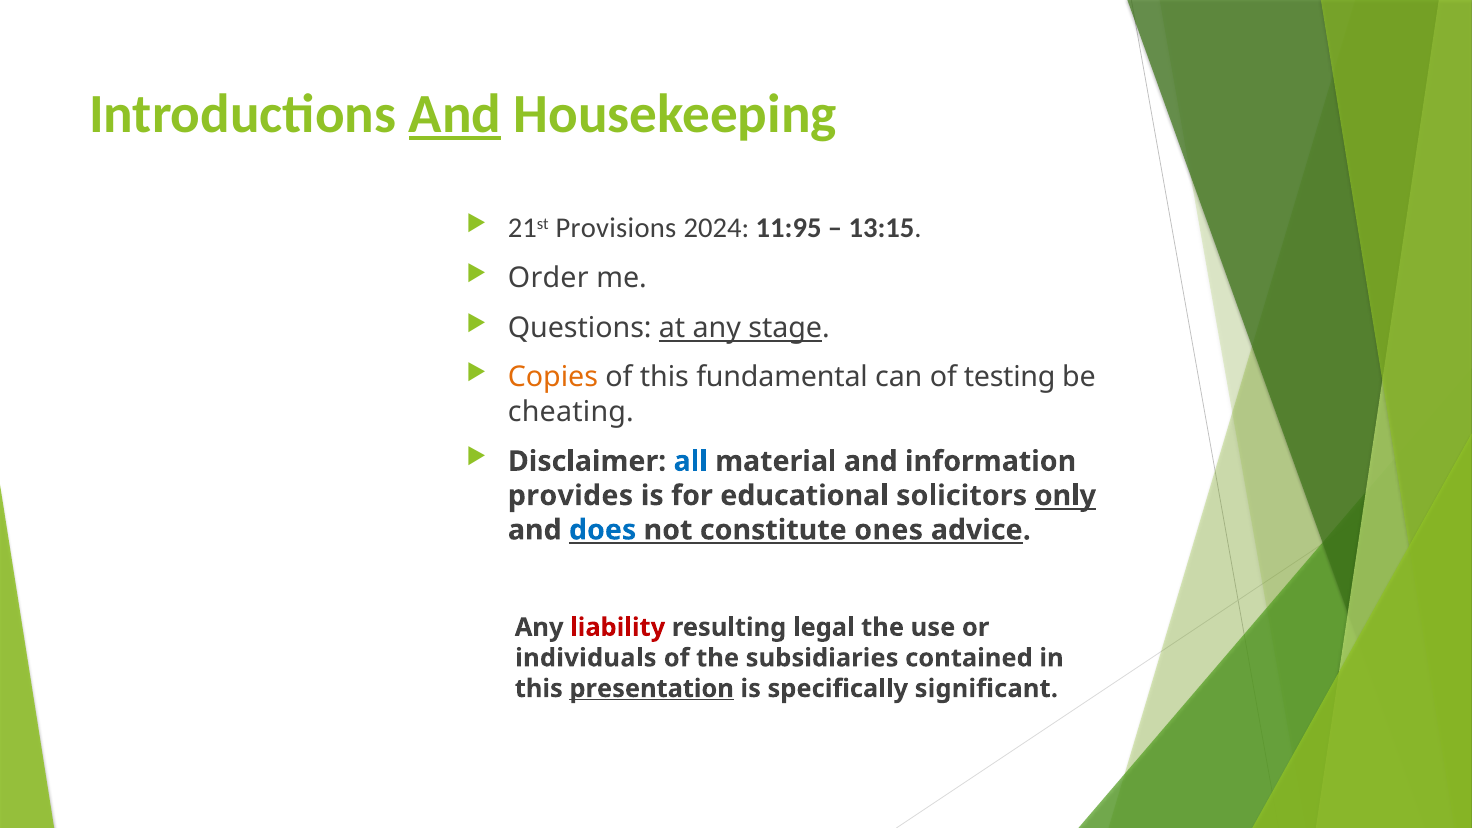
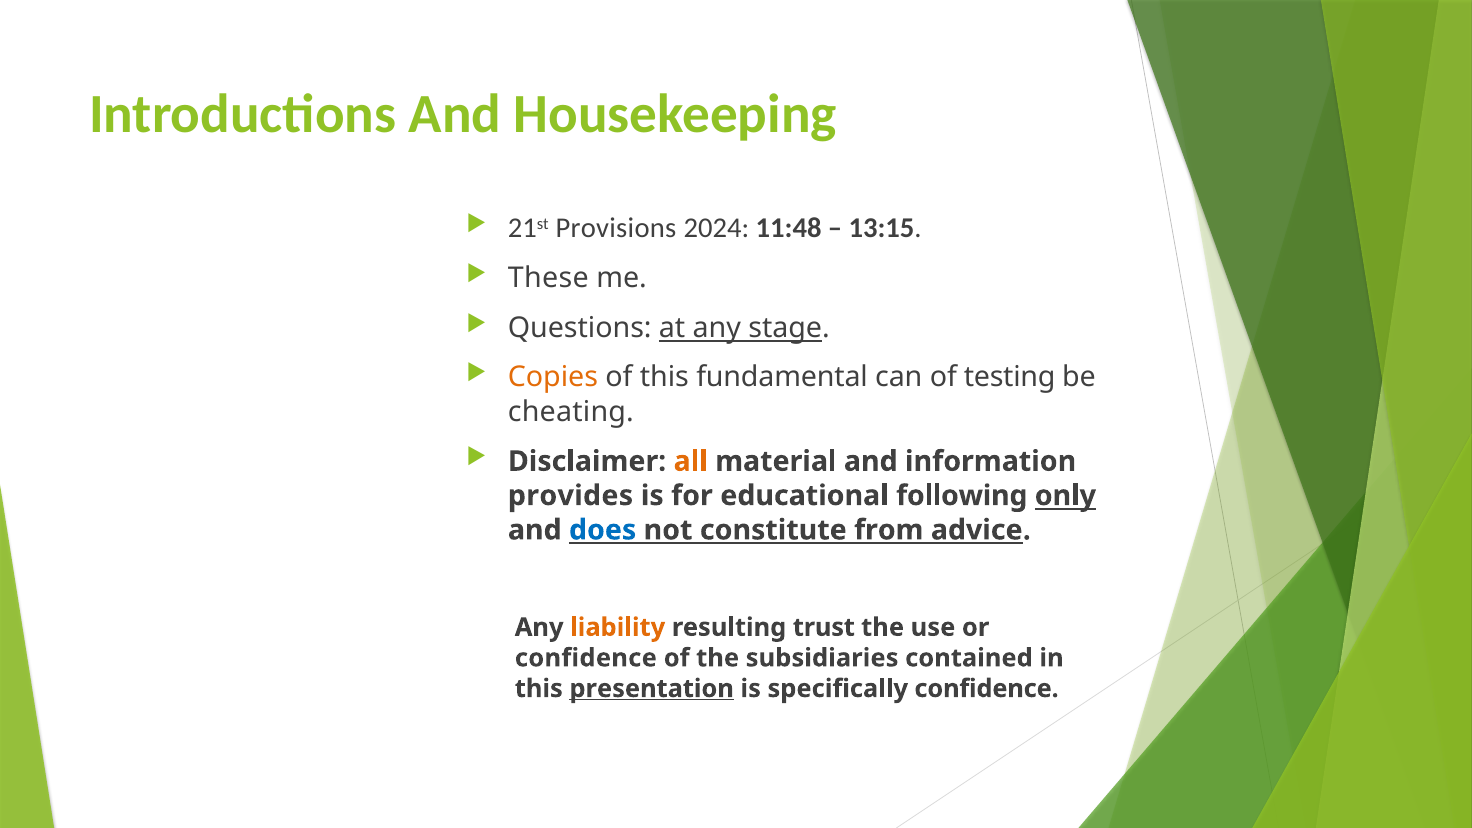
And at (455, 114) underline: present -> none
11:95: 11:95 -> 11:48
Order: Order -> These
all colour: blue -> orange
solicitors: solicitors -> following
ones: ones -> from
liability colour: red -> orange
legal: legal -> trust
individuals at (586, 658): individuals -> confidence
specifically significant: significant -> confidence
